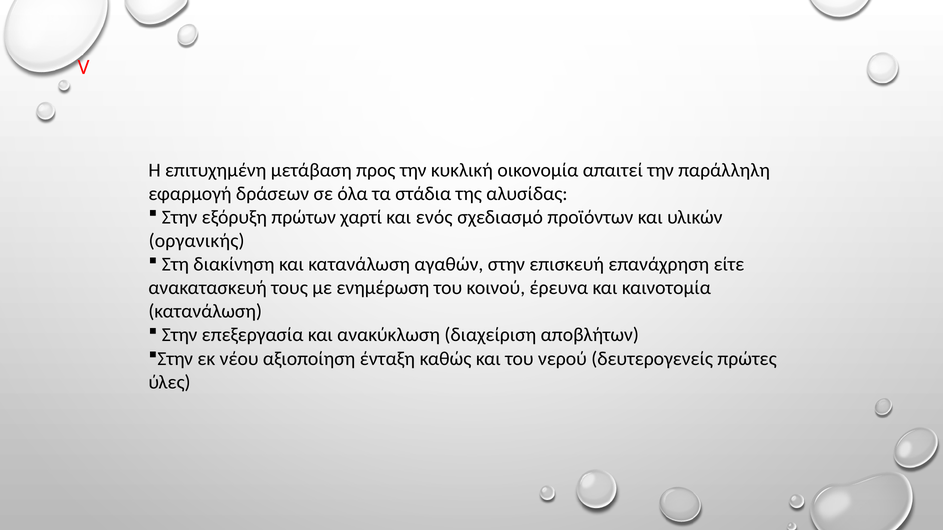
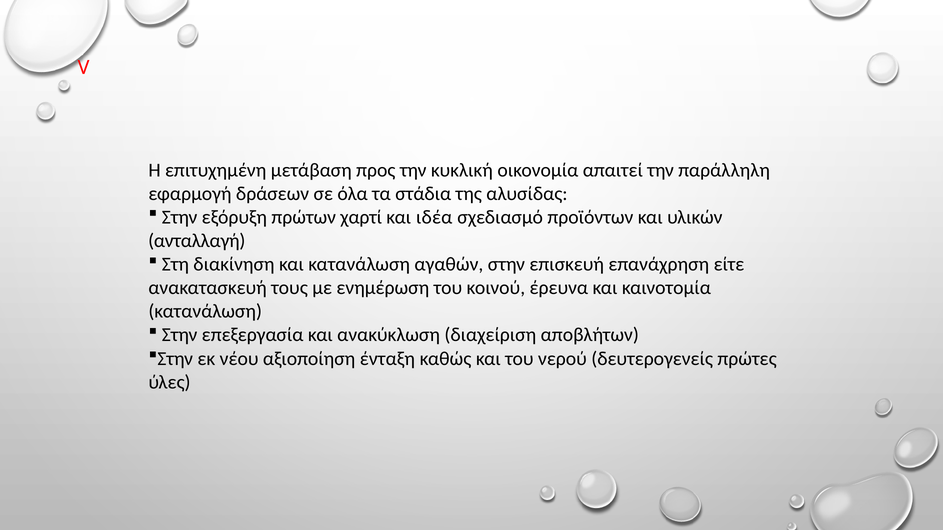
ενός: ενός -> ιδέα
οργανικής: οργανικής -> ανταλλαγή
